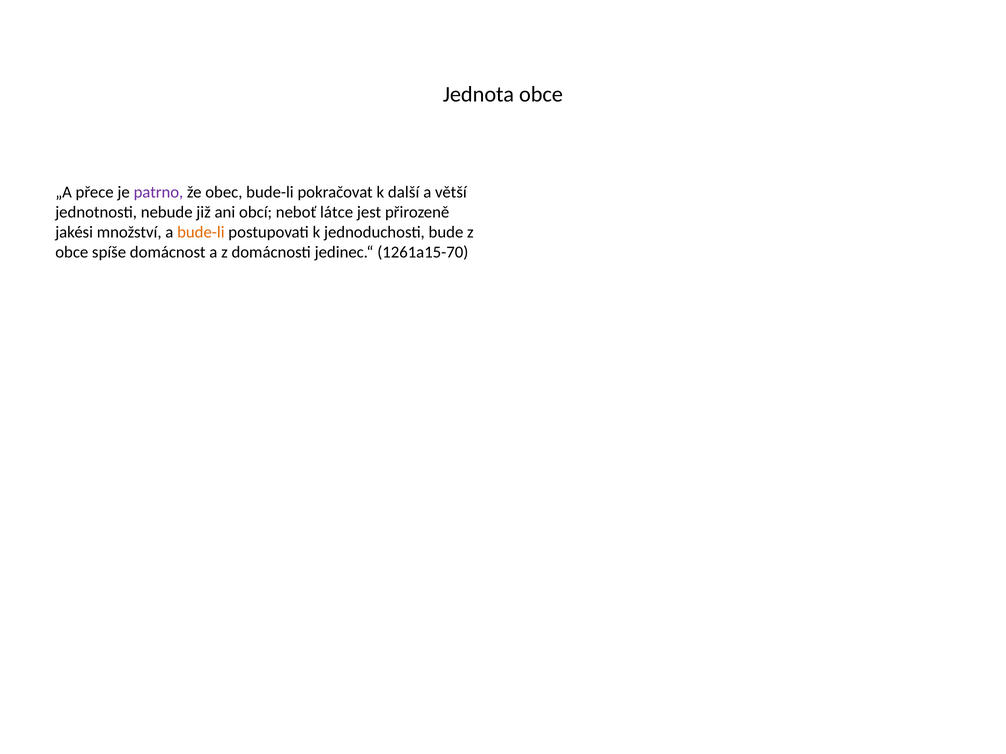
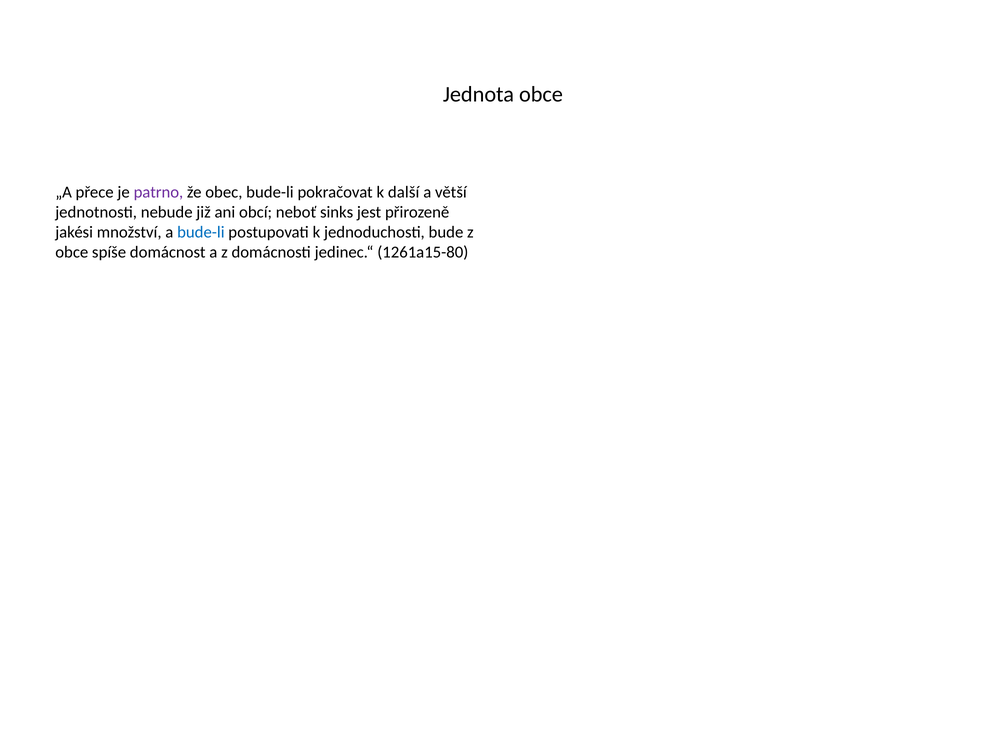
látce: látce -> sinks
bude-li at (201, 232) colour: orange -> blue
1261a15-70: 1261a15-70 -> 1261a15-80
